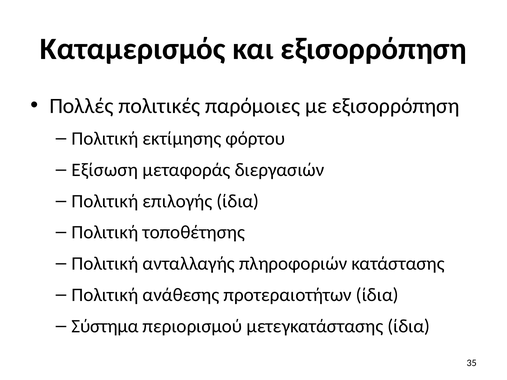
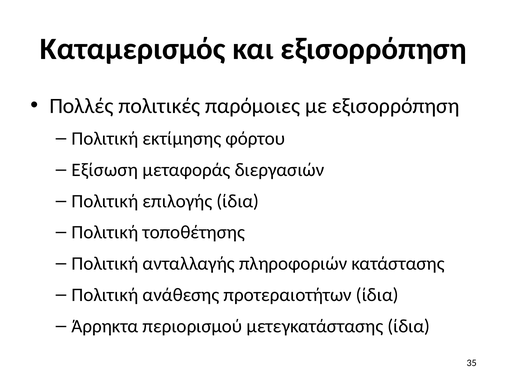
Σύστημα: Σύστημα -> Άρρηκτα
